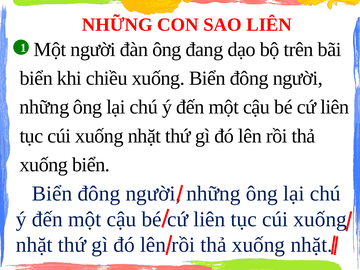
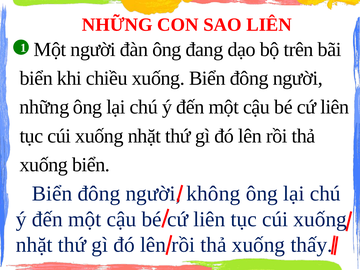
những at (213, 194): những -> không
thả xuống nhặt: nhặt -> thấy
